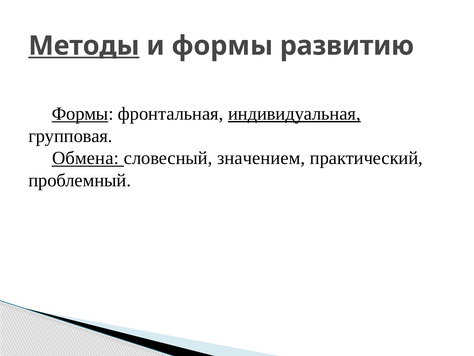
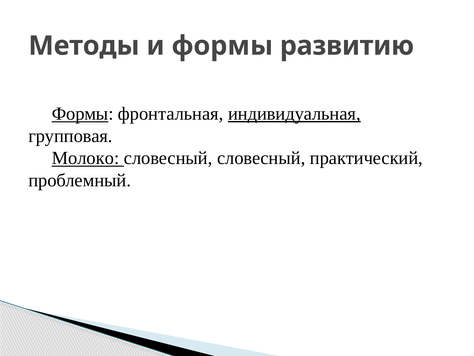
Методы underline: present -> none
Обмена: Обмена -> Молоко
словесный значением: значением -> словесный
